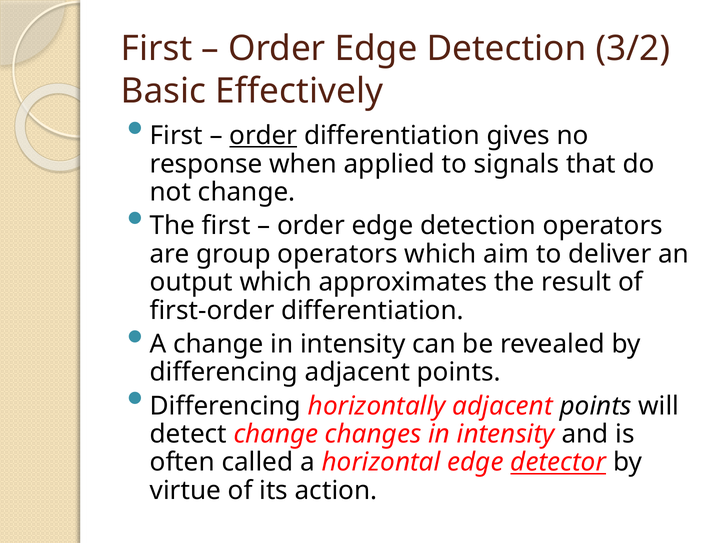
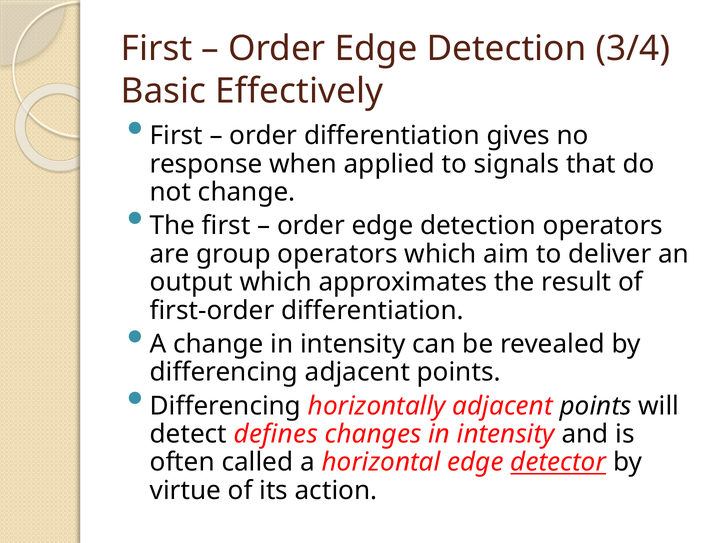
3/2: 3/2 -> 3/4
order at (263, 136) underline: present -> none
detect change: change -> defines
